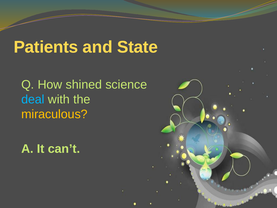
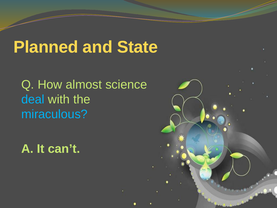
Patients: Patients -> Planned
shined: shined -> almost
miraculous colour: yellow -> light blue
